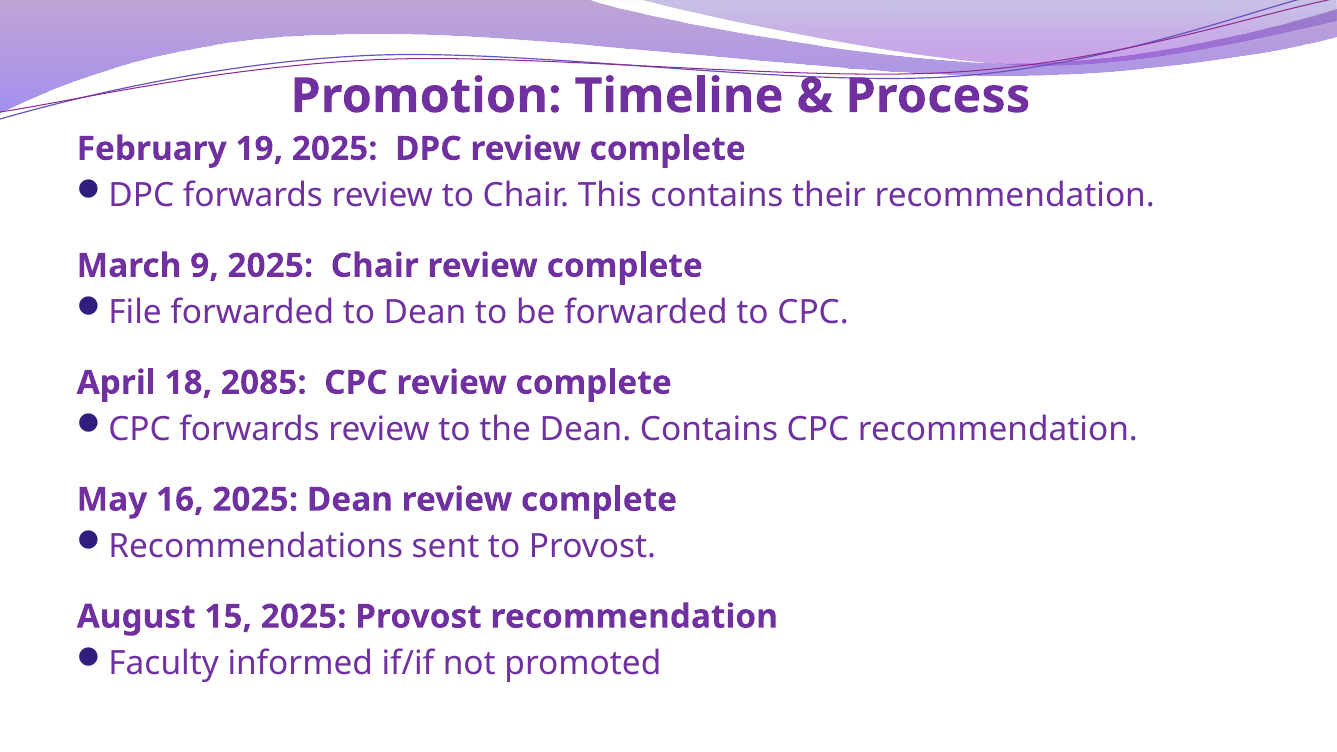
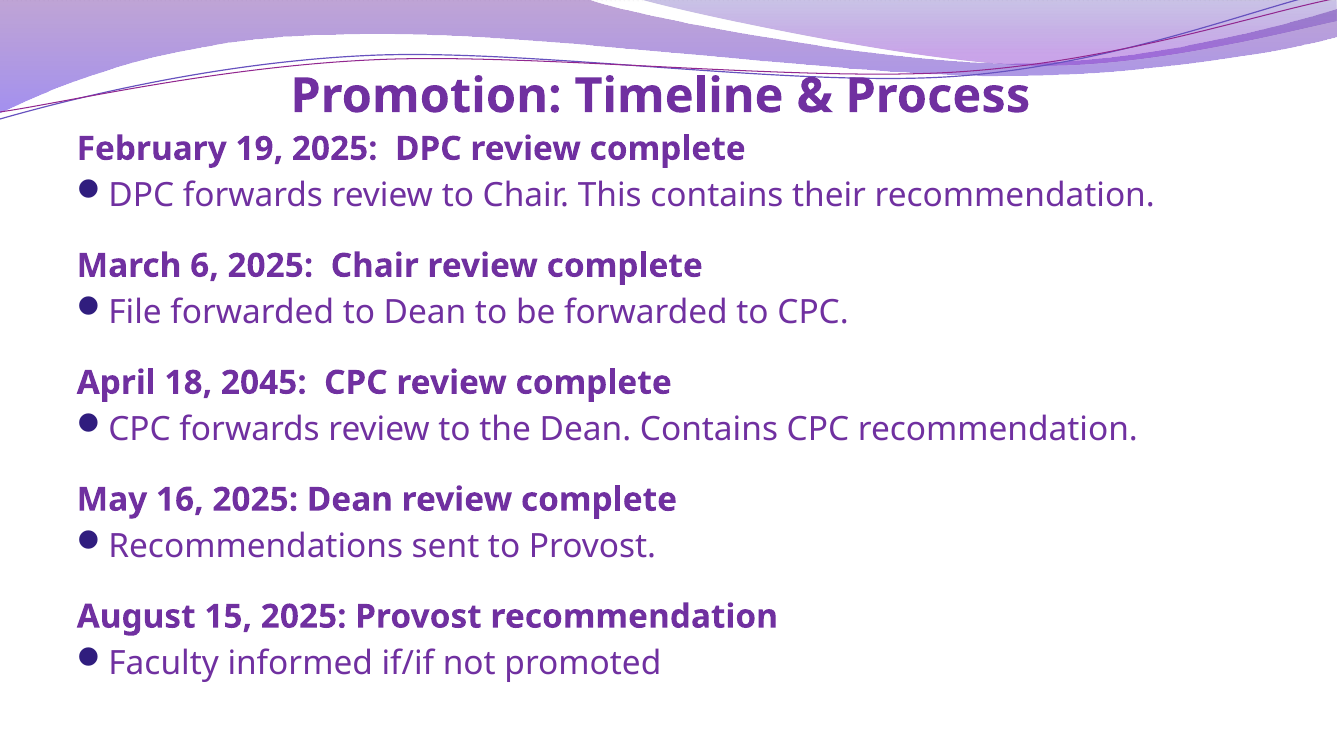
9: 9 -> 6
2085: 2085 -> 2045
